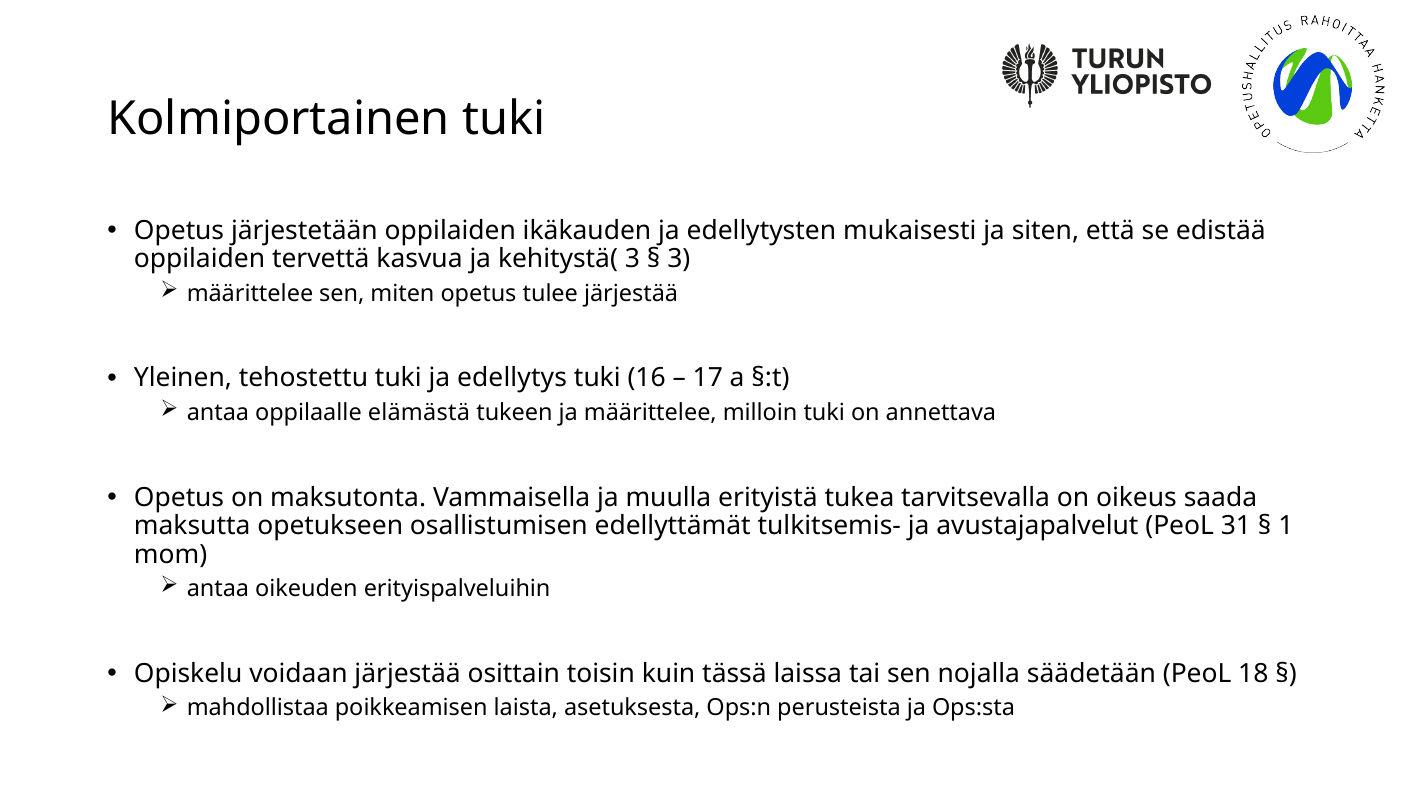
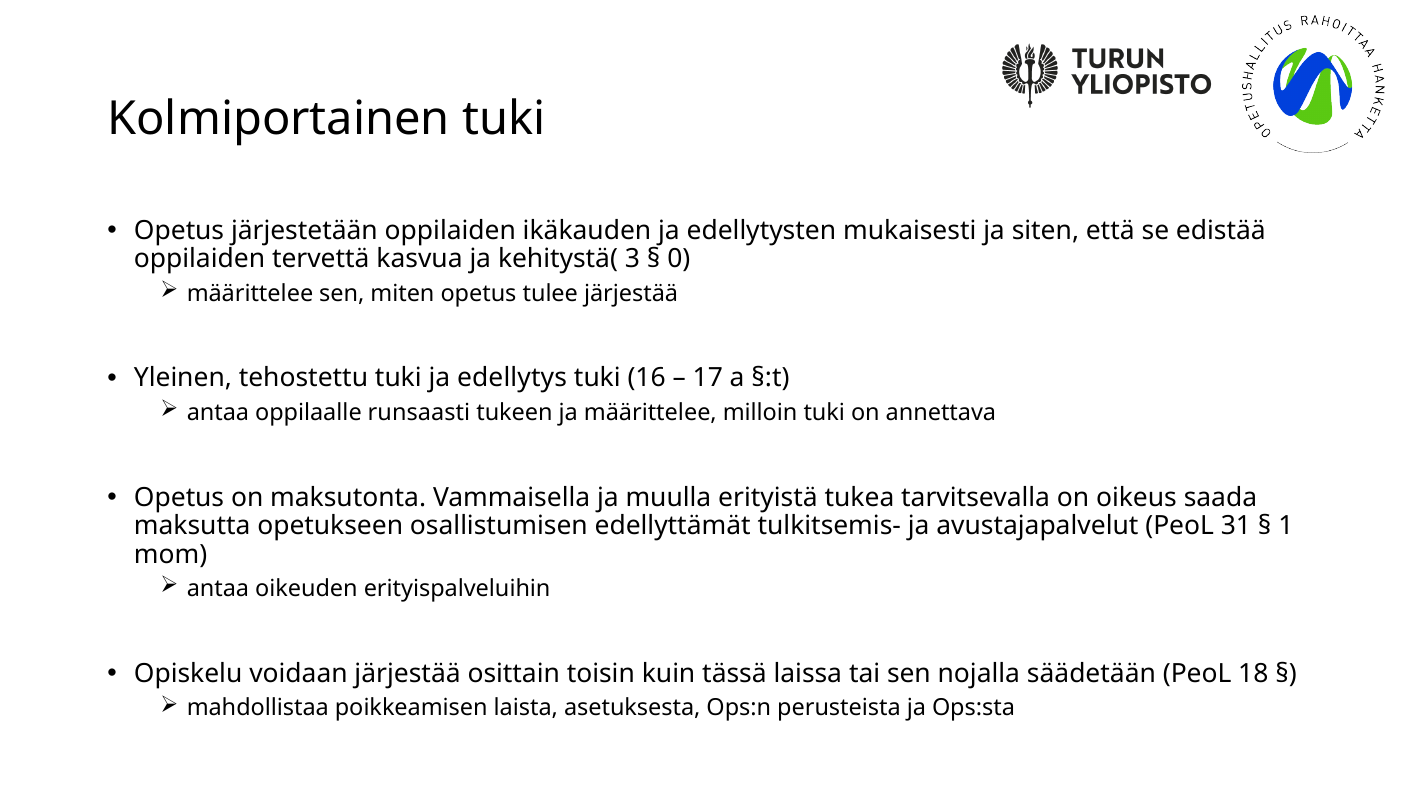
3 at (679, 259): 3 -> 0
elämästä: elämästä -> runsaasti
